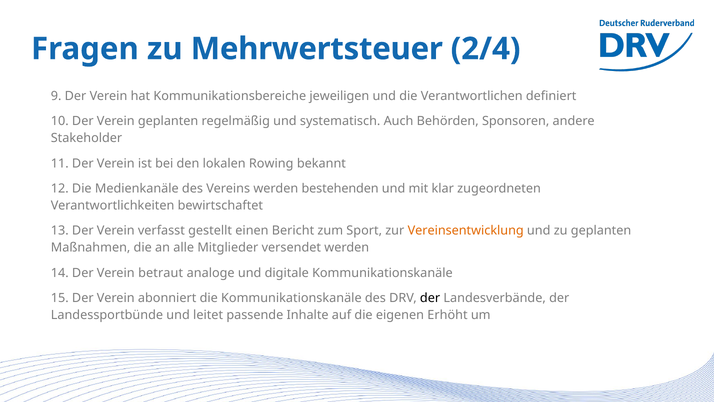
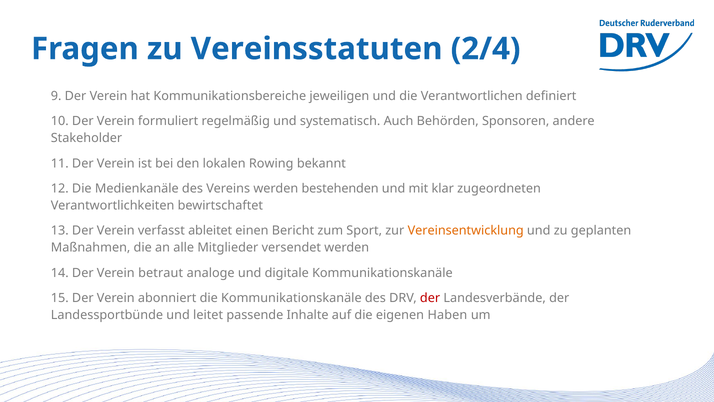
Mehrwertsteuer: Mehrwertsteuer -> Vereinsstatuten
Verein geplanten: geplanten -> formuliert
gestellt: gestellt -> ableitet
der at (430, 298) colour: black -> red
Erhöht: Erhöht -> Haben
